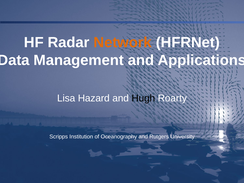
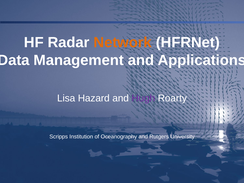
Hugh colour: black -> purple
